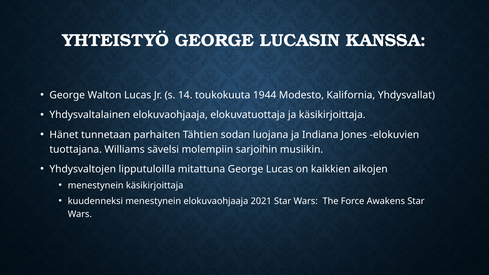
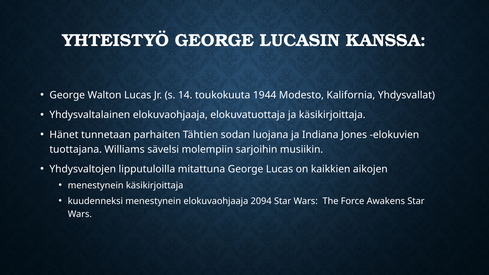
2021: 2021 -> 2094
